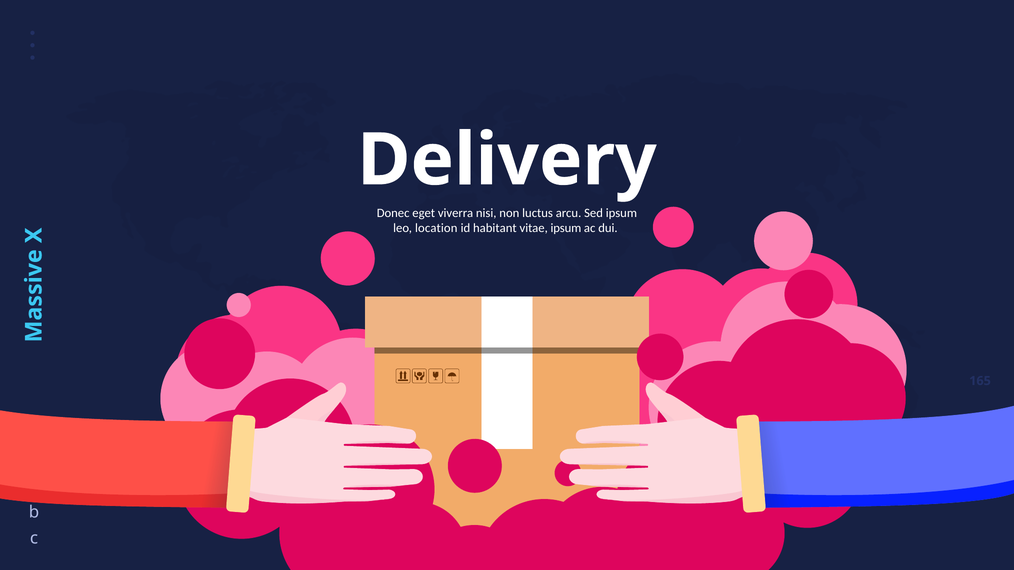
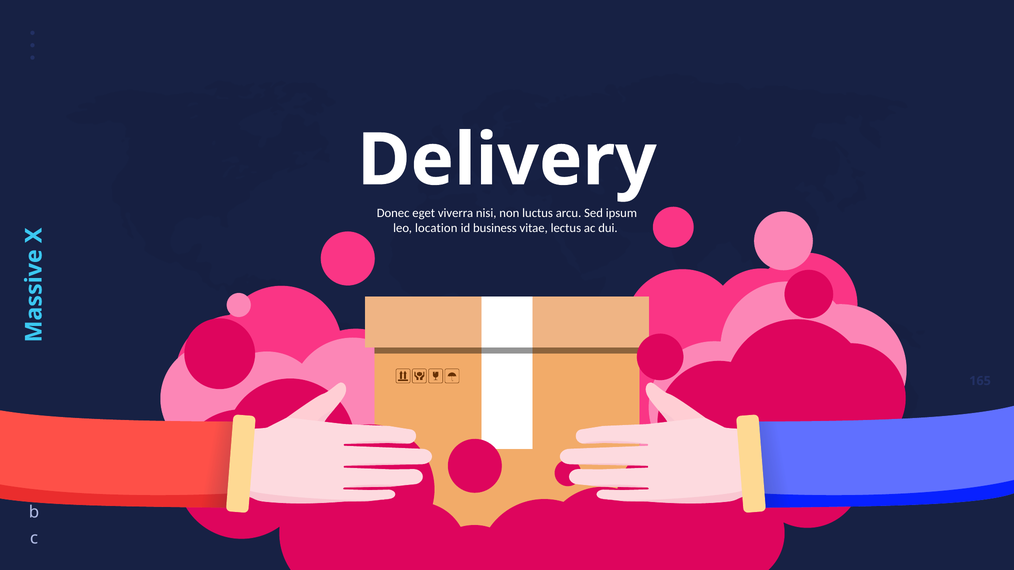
habitant: habitant -> business
vitae ipsum: ipsum -> lectus
